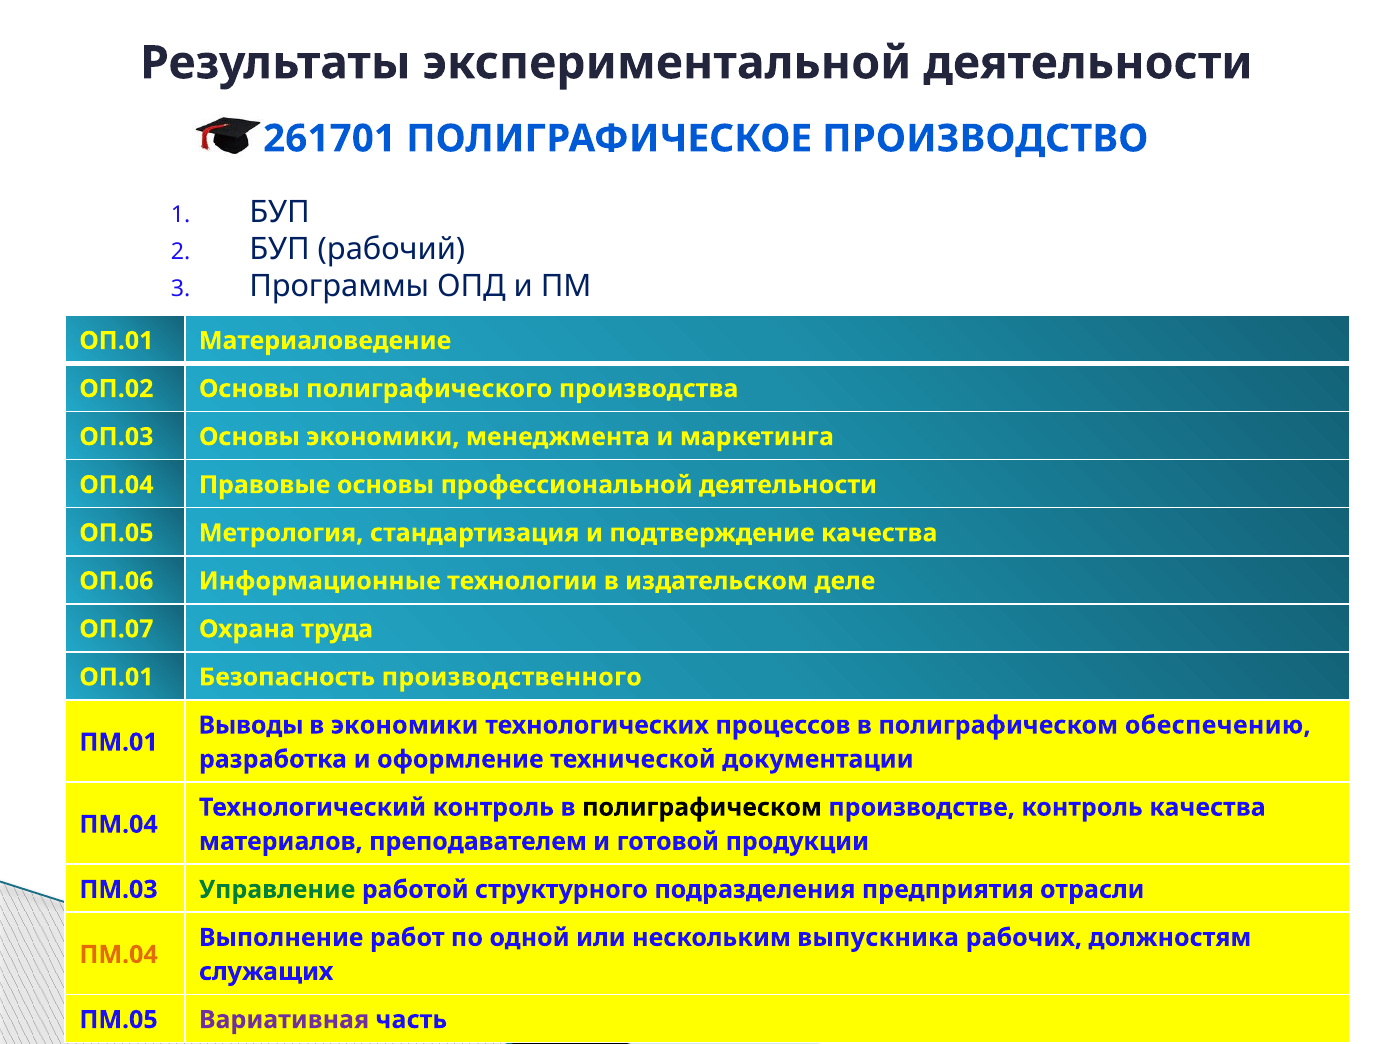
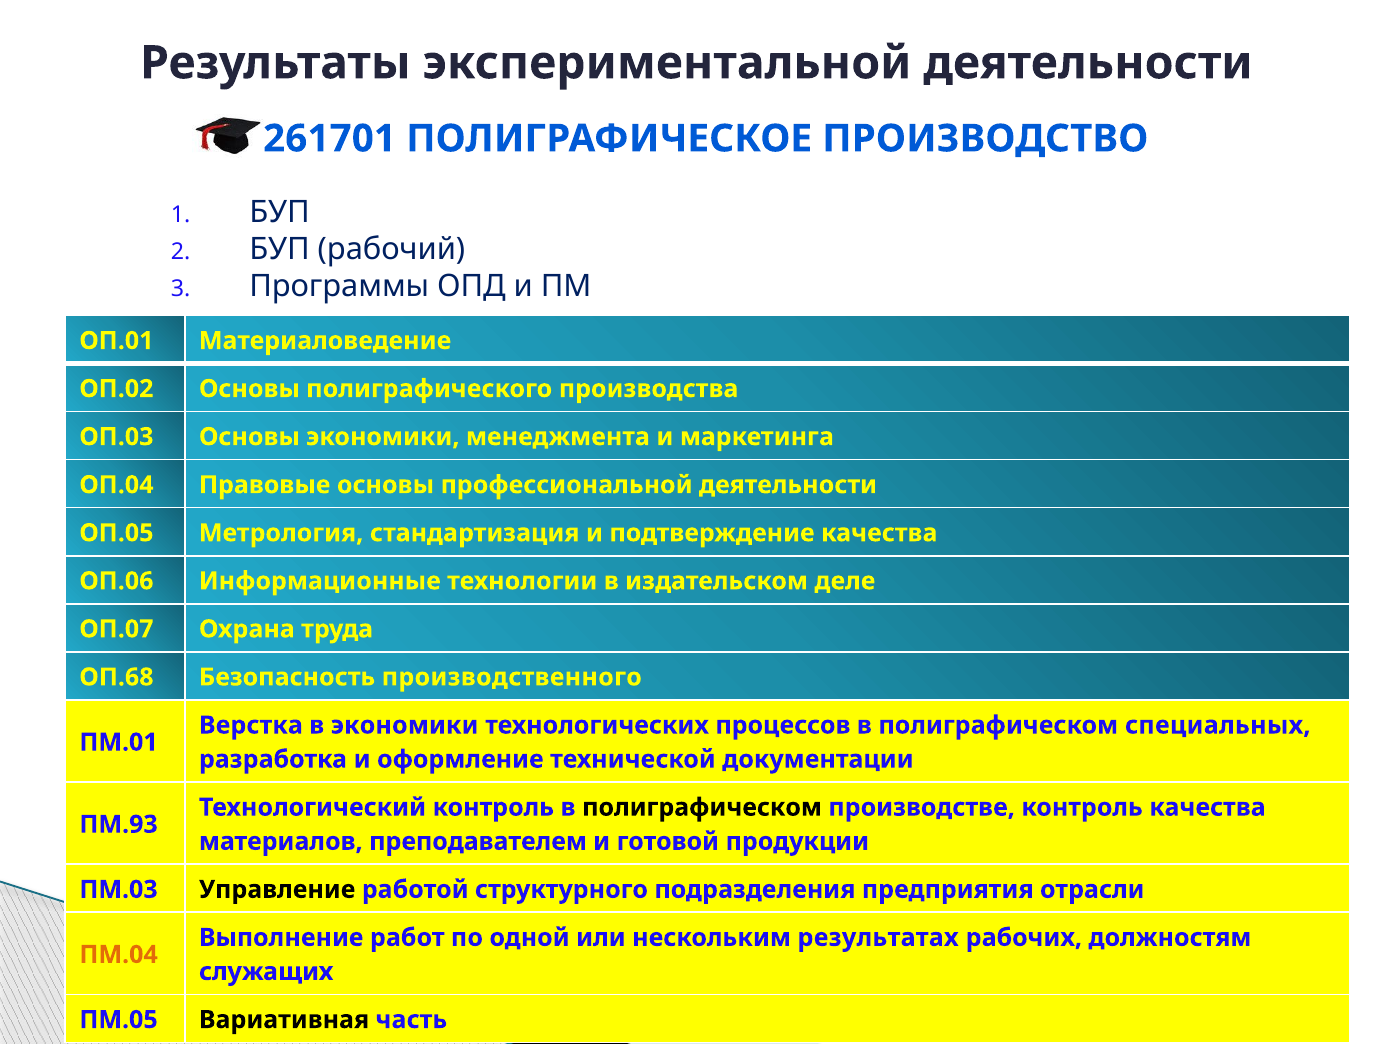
ОП.01 at (116, 678): ОП.01 -> ОП.68
Выводы: Выводы -> Верстка
обеспечению: обеспечению -> специальных
ПМ.04 at (119, 825): ПМ.04 -> ПМ.93
Управление colour: green -> black
выпускника: выпускника -> результатах
Вариативная colour: purple -> black
